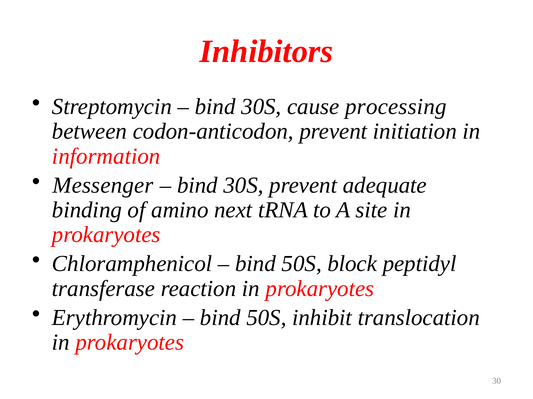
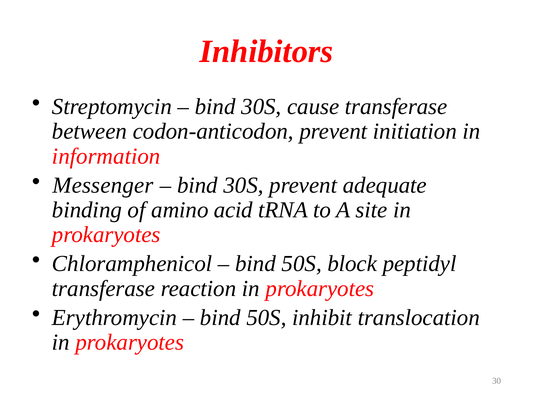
cause processing: processing -> transferase
next: next -> acid
